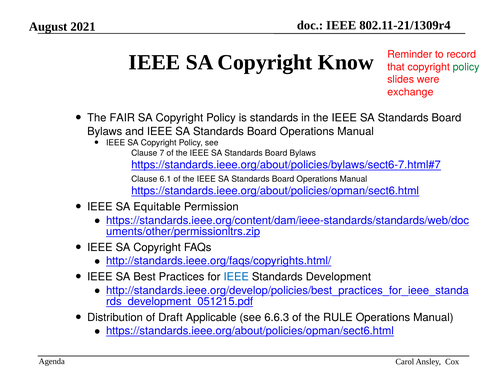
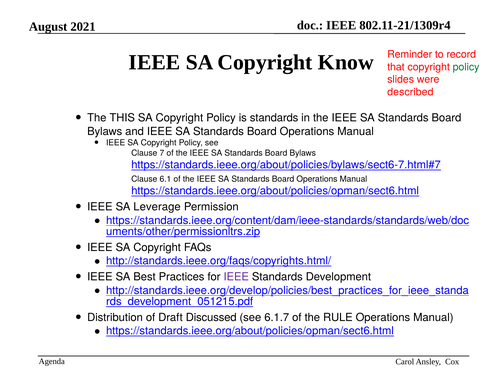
exchange: exchange -> described
FAIR: FAIR -> THIS
Equitable: Equitable -> Leverage
IEEE at (236, 277) colour: blue -> purple
Applicable: Applicable -> Discussed
6.6.3: 6.6.3 -> 6.1.7
